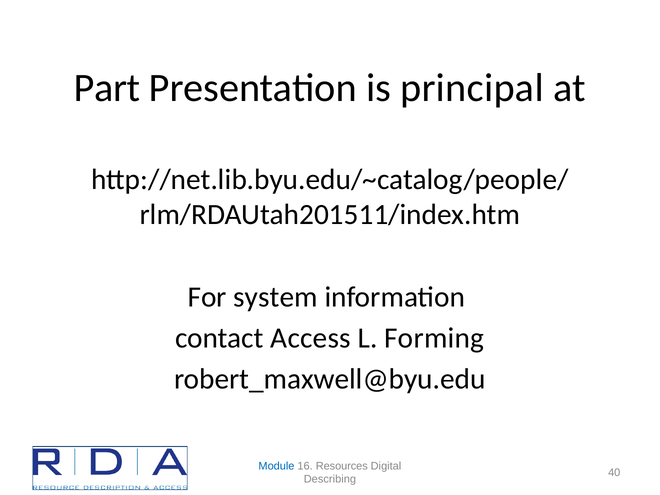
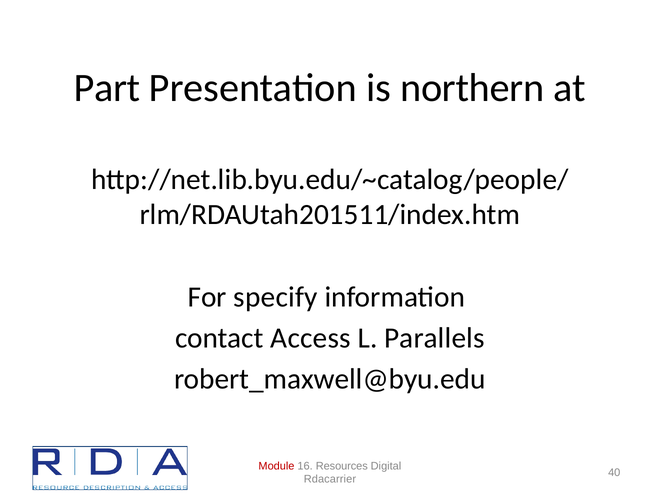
principal: principal -> northern
system: system -> specify
Forming: Forming -> Parallels
Module colour: blue -> red
Describing: Describing -> Rdacarrier
